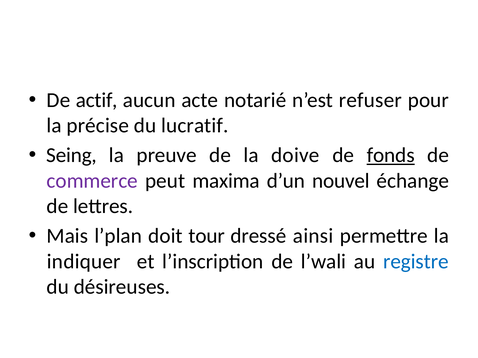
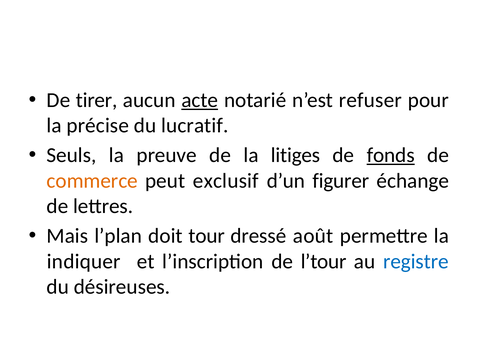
actif: actif -> tirer
acte underline: none -> present
Seing: Seing -> Seuls
doive: doive -> litiges
commerce colour: purple -> orange
maxima: maxima -> exclusif
nouvel: nouvel -> figurer
ainsi: ainsi -> août
l’wali: l’wali -> l’tour
